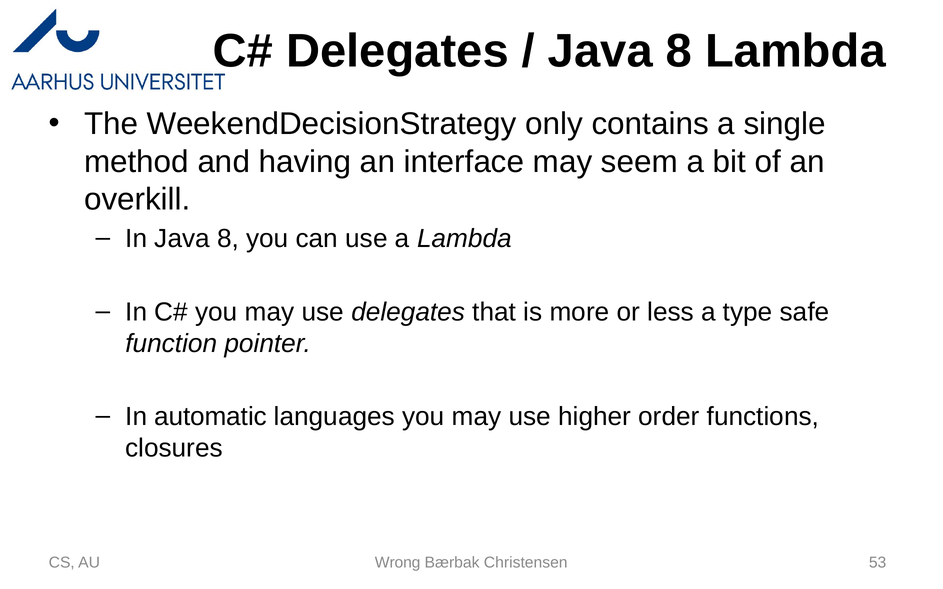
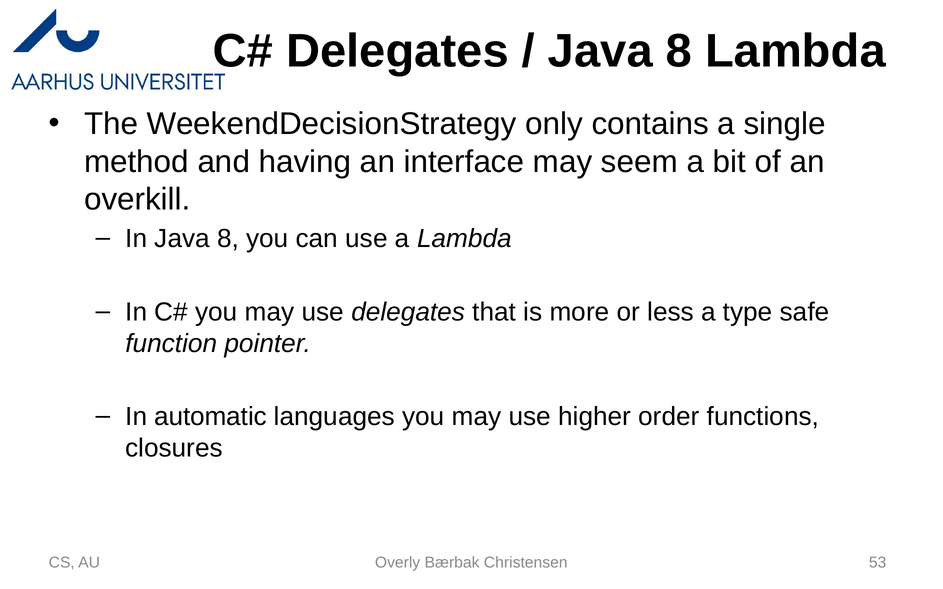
Wrong: Wrong -> Overly
